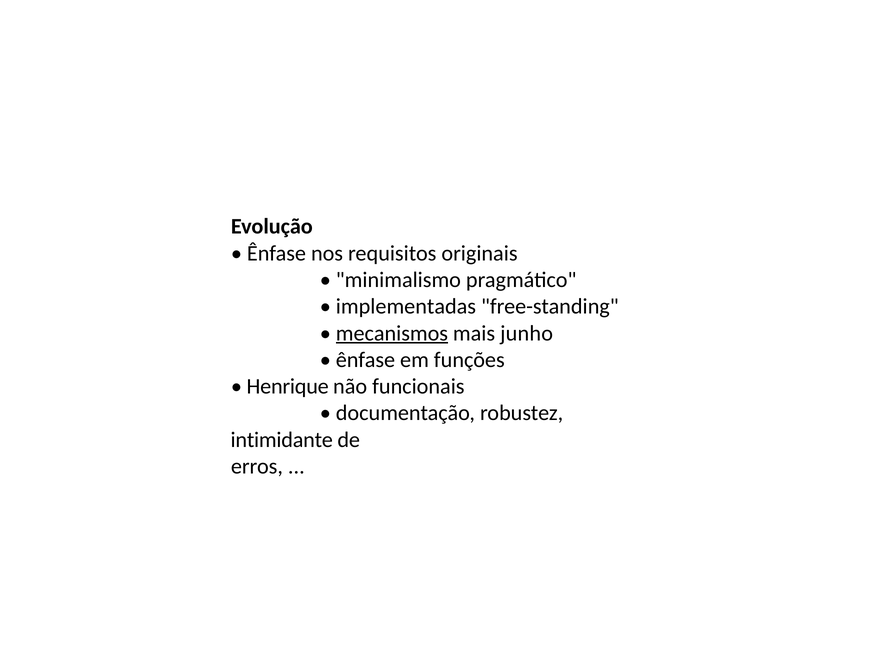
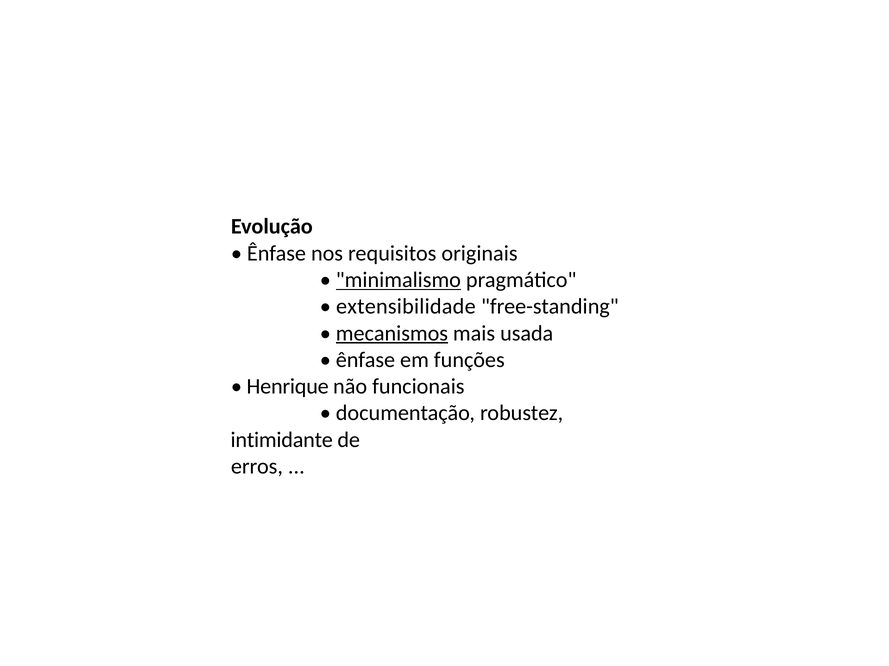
minimalismo underline: none -> present
implementadas: implementadas -> extensibilidade
junho: junho -> usada
